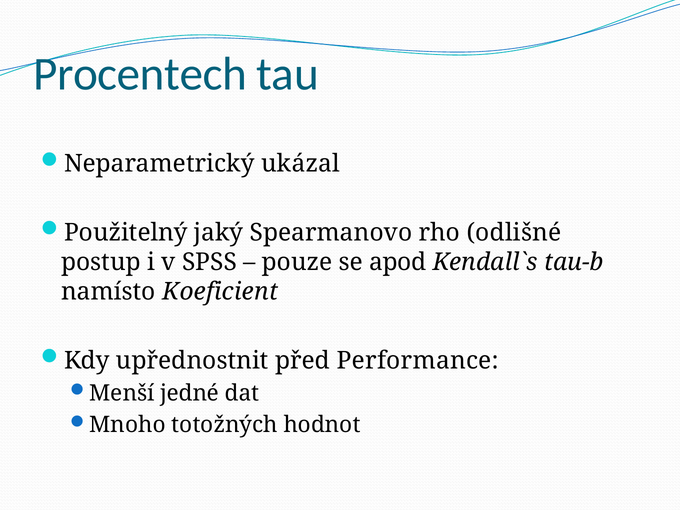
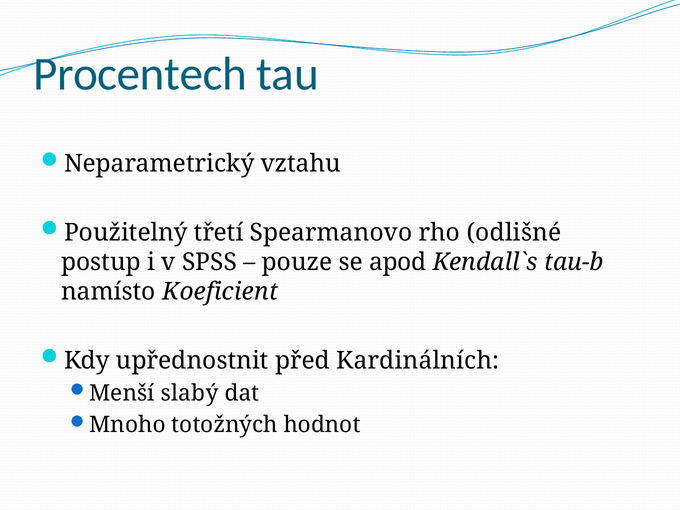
ukázal: ukázal -> vztahu
jaký: jaký -> třetí
Performance: Performance -> Kardinálních
jedné: jedné -> slabý
